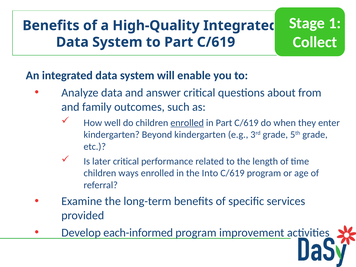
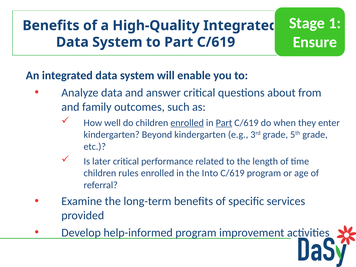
Collect: Collect -> Ensure
Part at (224, 123) underline: none -> present
ways: ways -> rules
each-informed: each-informed -> help-informed
